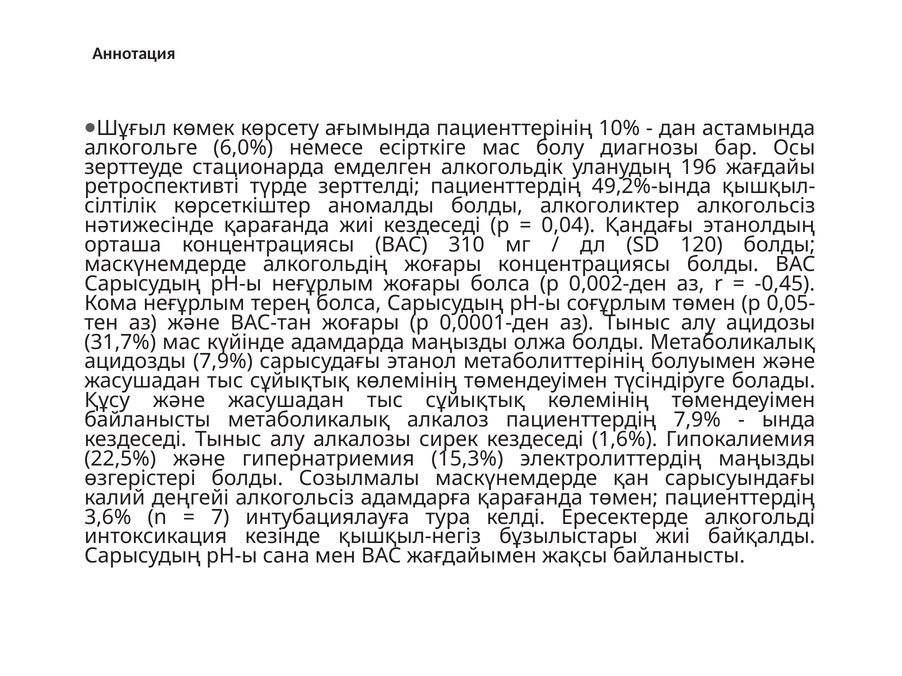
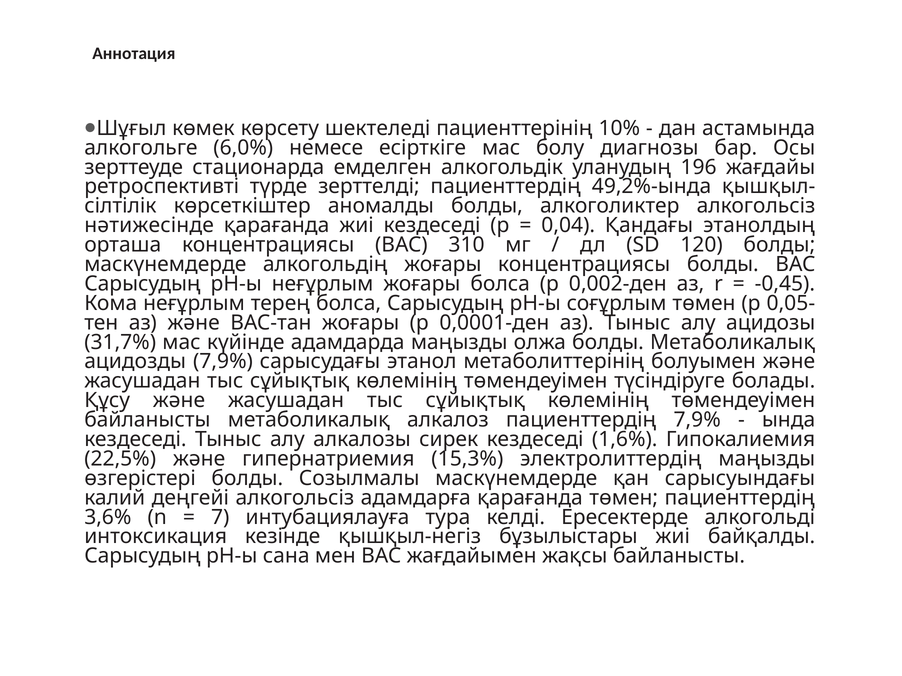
ағымында: ағымында -> шектеледі
